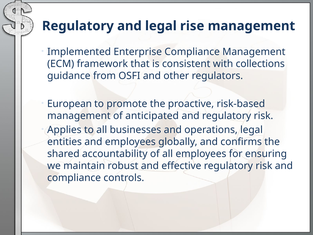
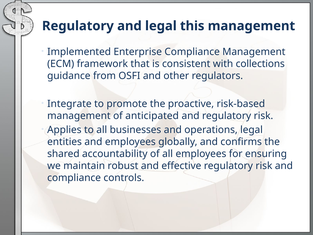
rise: rise -> this
European: European -> Integrate
